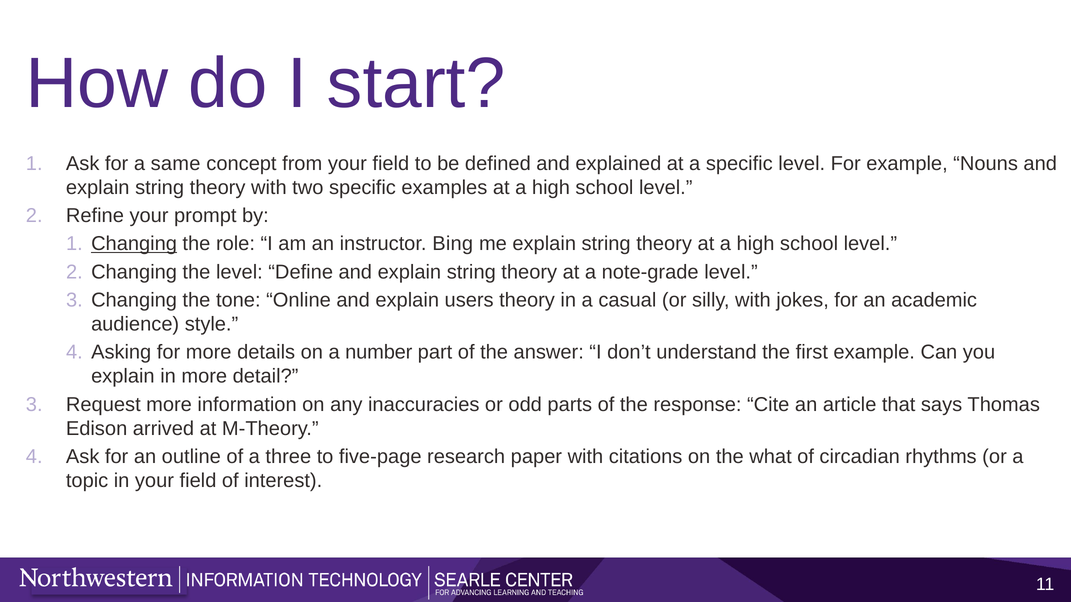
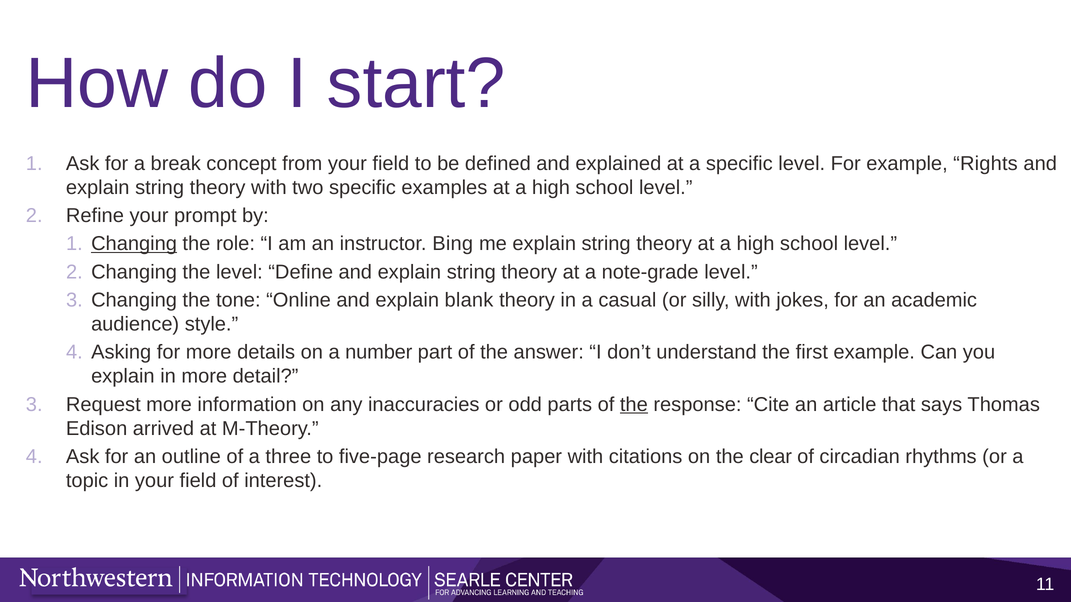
same: same -> break
Nouns: Nouns -> Rights
users: users -> blank
the at (634, 405) underline: none -> present
what: what -> clear
